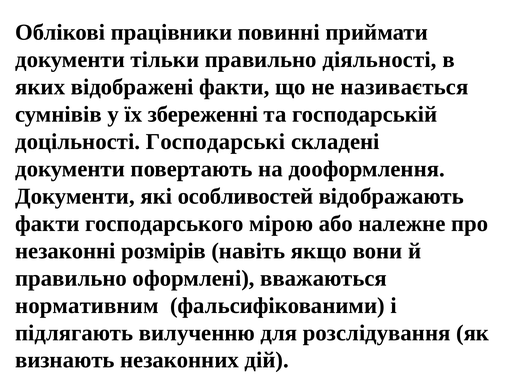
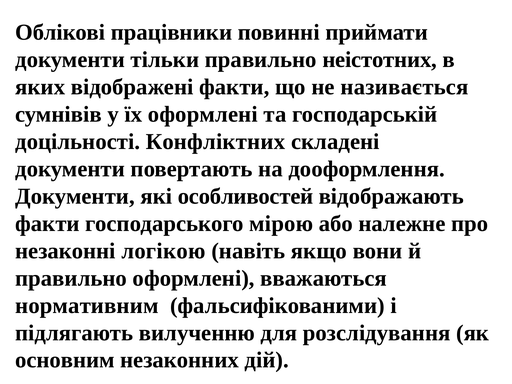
діяльності: діяльності -> неістотних
їх збереженні: збереженні -> оформлені
Господарські: Господарські -> Конфліктних
розмірів: розмірів -> логікою
визнають: визнають -> основним
